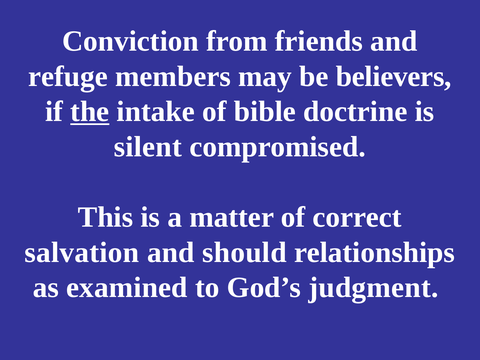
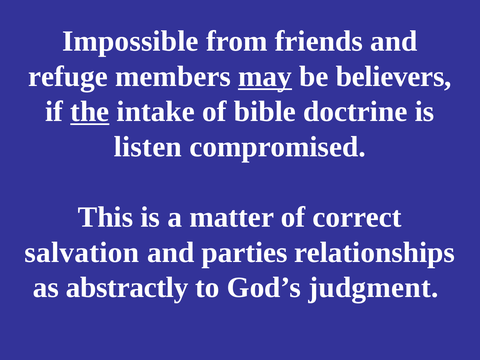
Conviction: Conviction -> Impossible
may underline: none -> present
silent: silent -> listen
should: should -> parties
examined: examined -> abstractly
